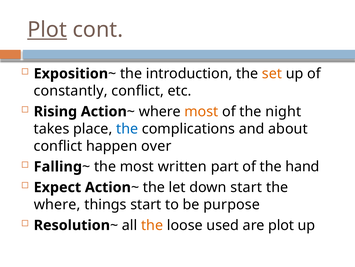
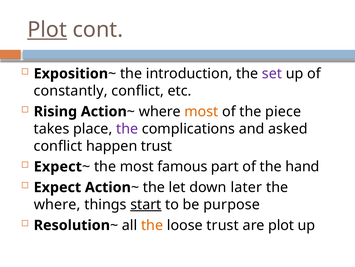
set colour: orange -> purple
night: night -> piece
the at (127, 128) colour: blue -> purple
about: about -> asked
happen over: over -> trust
Falling at (58, 166): Falling -> Expect
written: written -> famous
down start: start -> later
start at (146, 204) underline: none -> present
loose used: used -> trust
